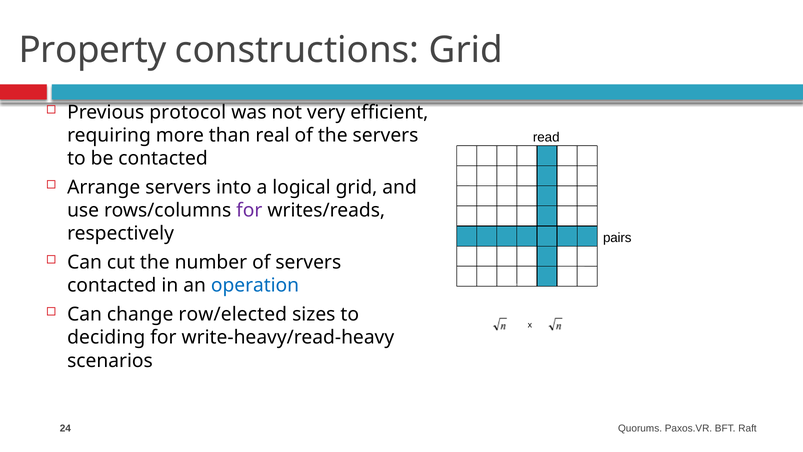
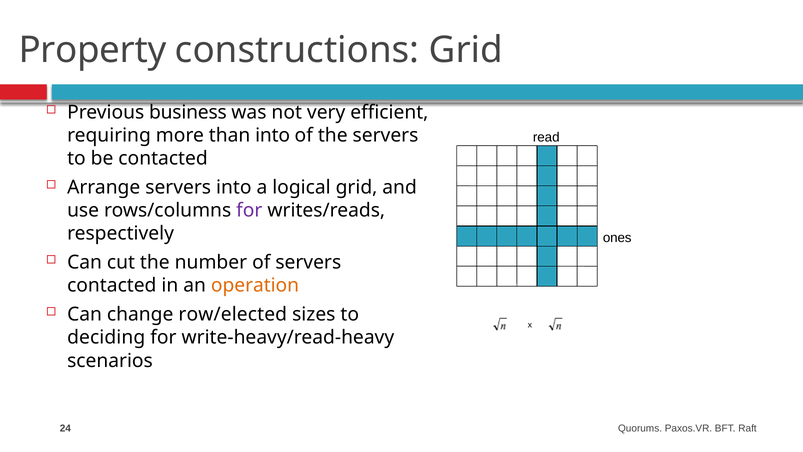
protocol: protocol -> business
than real: real -> into
pairs: pairs -> ones
operation colour: blue -> orange
